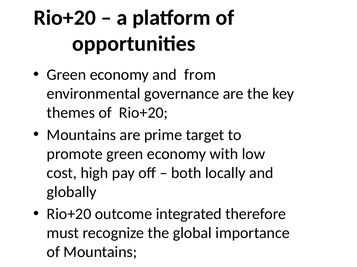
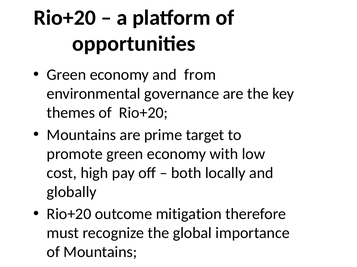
integrated: integrated -> mitigation
